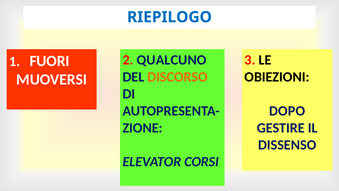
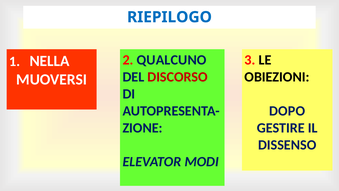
FUORI: FUORI -> NELLA
DISCORSO colour: orange -> red
CORSI: CORSI -> MODI
